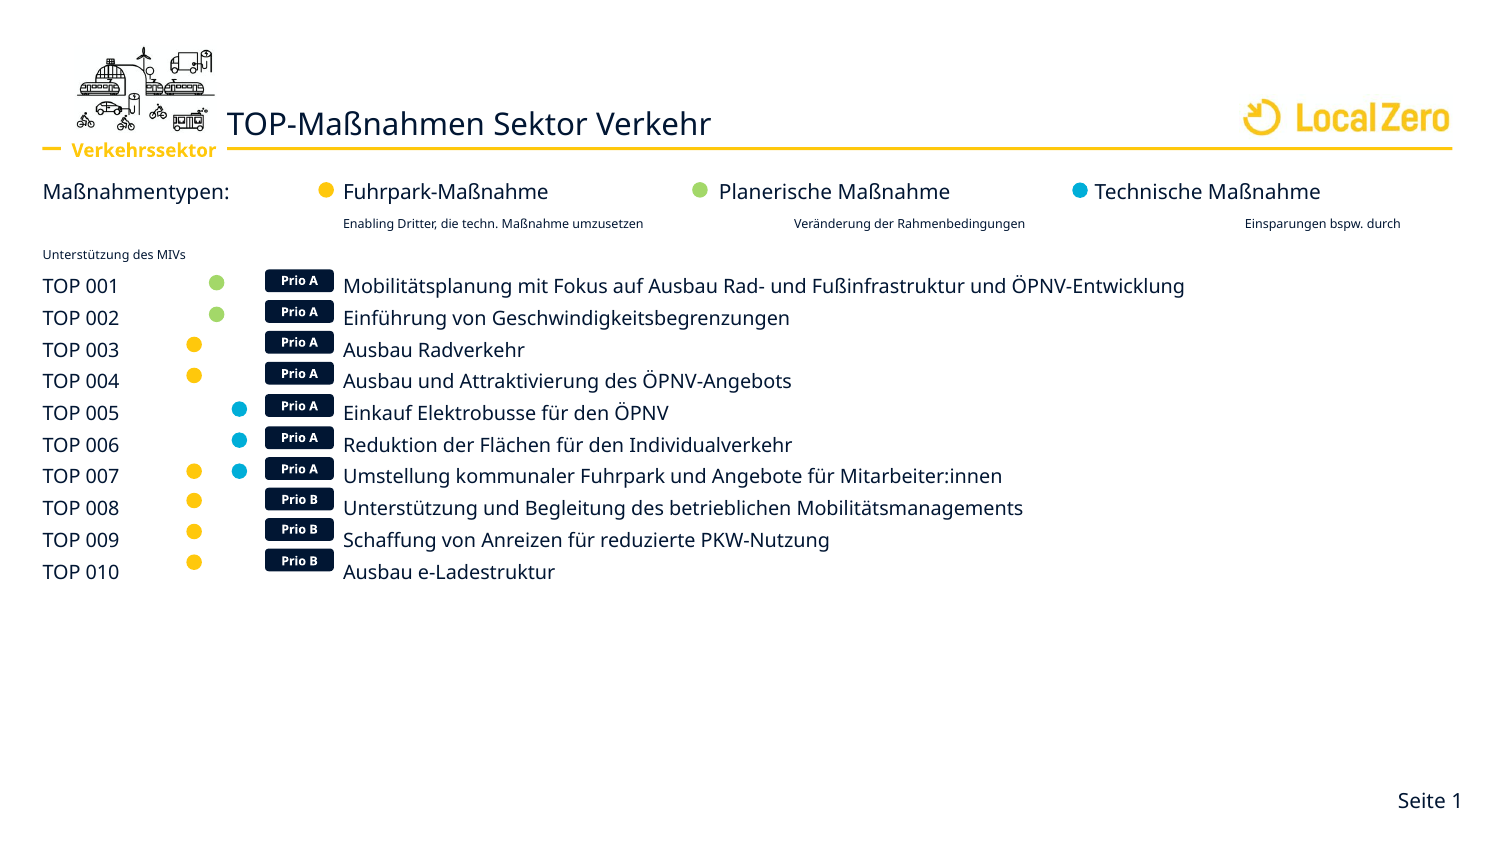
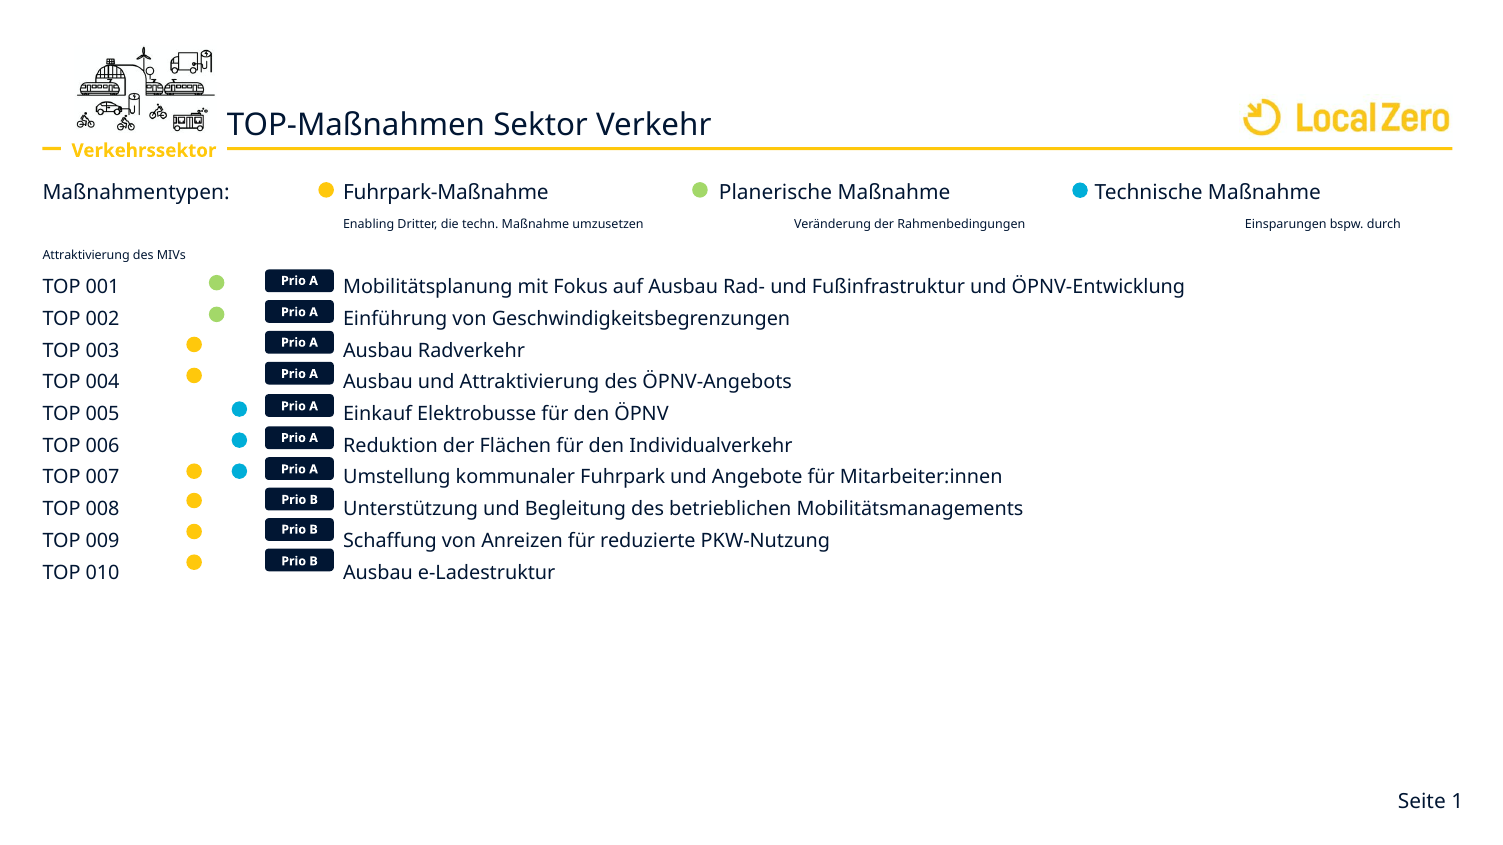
Unterstützung at (86, 256): Unterstützung -> Attraktivierung
